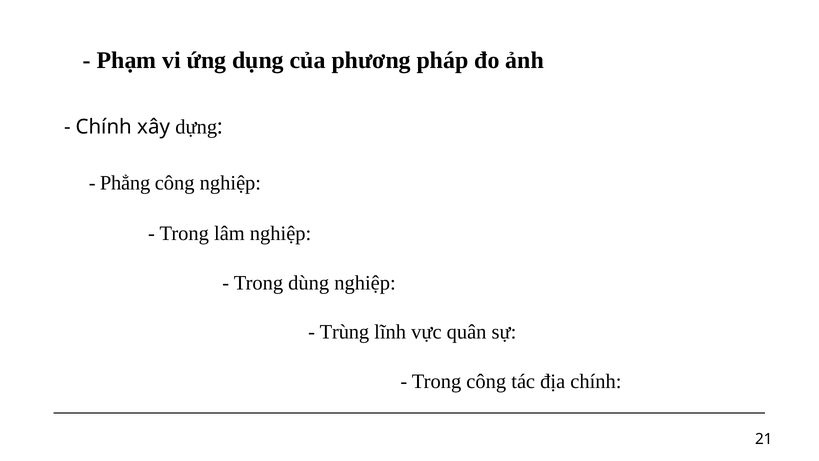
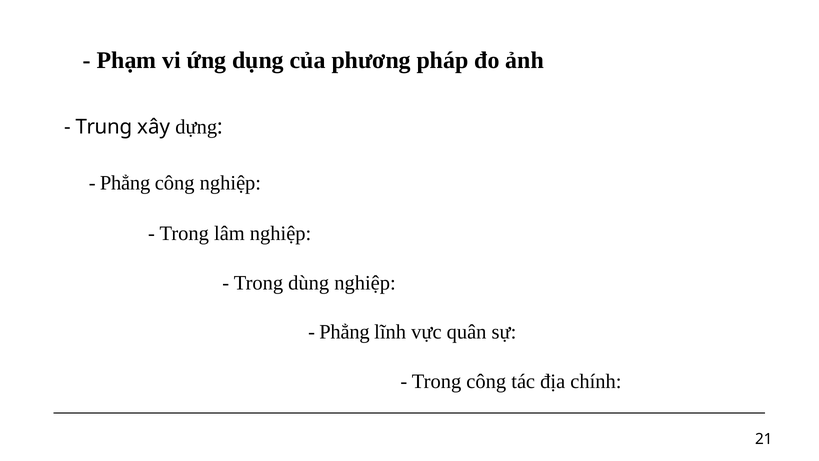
Chính at (104, 127): Chính -> Trung
Trùng at (344, 332): Trùng -> Phẳng
